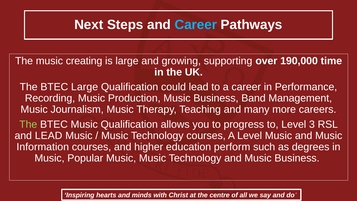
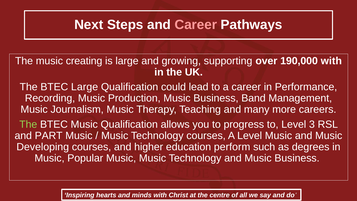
Career at (196, 25) colour: light blue -> pink
190,000 time: time -> with
and LEAD: LEAD -> PART
Information: Information -> Developing
